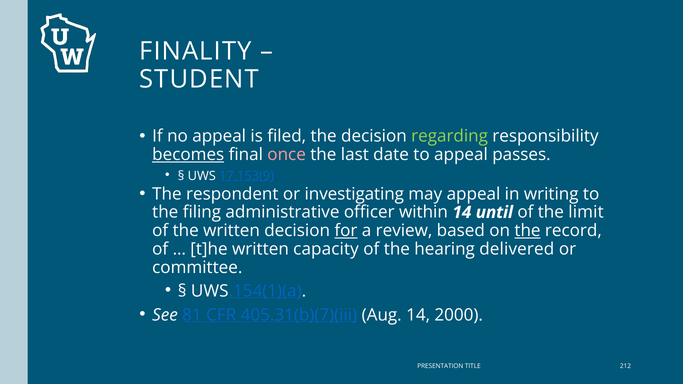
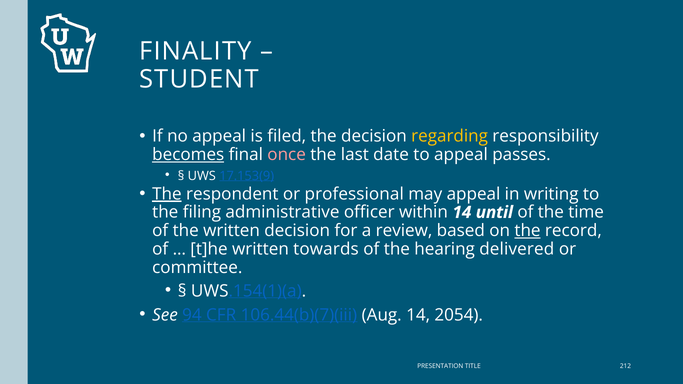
regarding colour: light green -> yellow
The at (167, 194) underline: none -> present
investigating: investigating -> professional
limit: limit -> time
for underline: present -> none
capacity: capacity -> towards
81: 81 -> 94
405.31(b)(7)(iii: 405.31(b)(7)(iii -> 106.44(b)(7)(iii
2000: 2000 -> 2054
